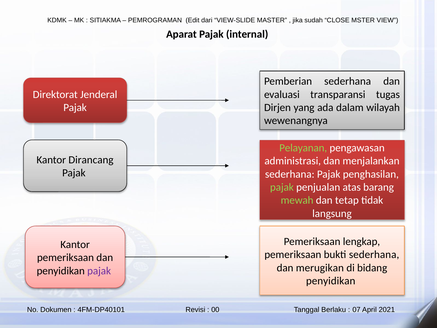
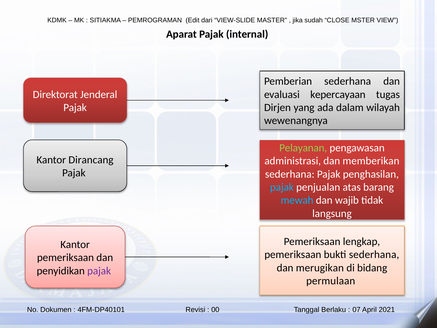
transparansi: transparansi -> kepercayaan
menjalankan: menjalankan -> memberikan
pajak at (282, 187) colour: light green -> light blue
mewah colour: light green -> light blue
tetap: tetap -> wajib
penyidikan at (331, 281): penyidikan -> permulaan
